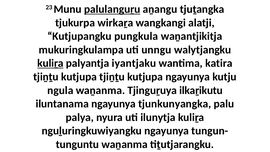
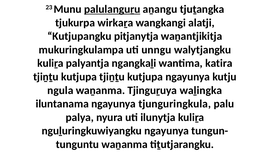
pungkula: pungkula -> pitjanytja
kuliṟa at (50, 63) underline: present -> none
iyantjaku: iyantjaku -> ngangkaḻi
ilkaṟikutu: ilkaṟikutu -> waḻingka
tjunkunyangka: tjunkunyangka -> tjunguringkula
